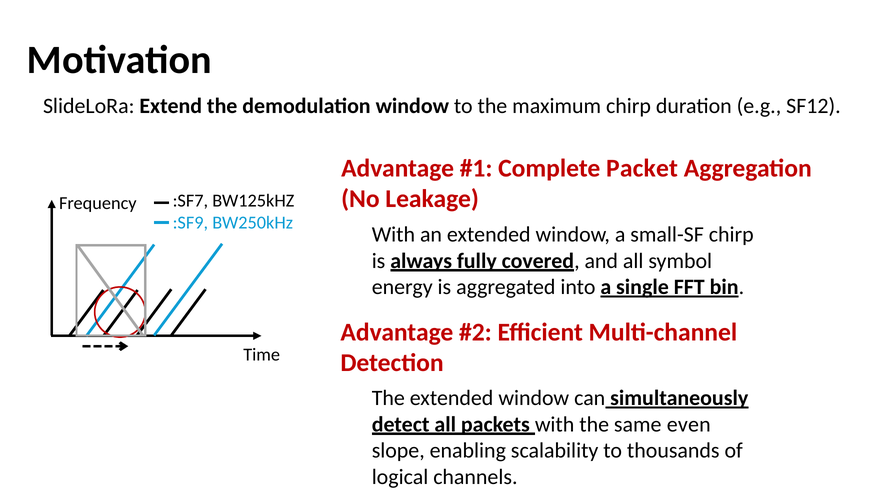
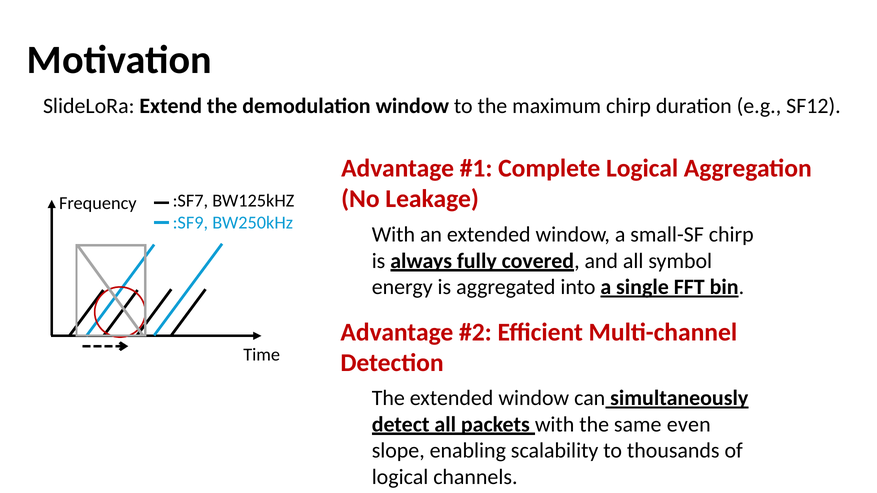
Complete Packet: Packet -> Logical
